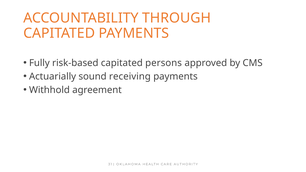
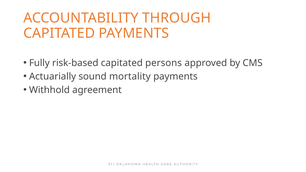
receiving: receiving -> mortality
